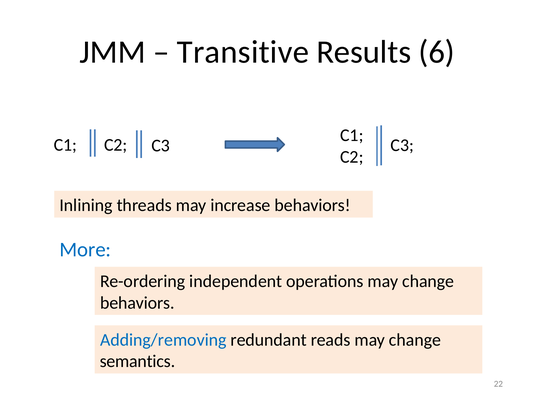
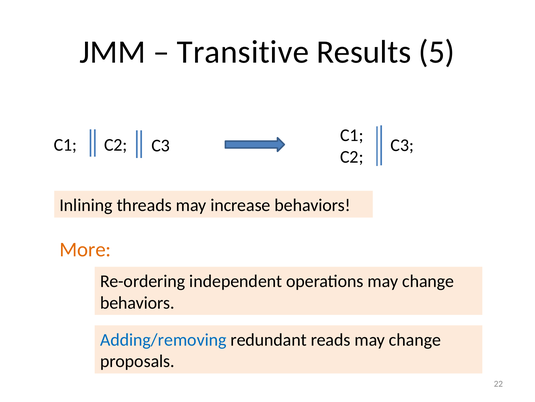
6: 6 -> 5
More colour: blue -> orange
semantics: semantics -> proposals
